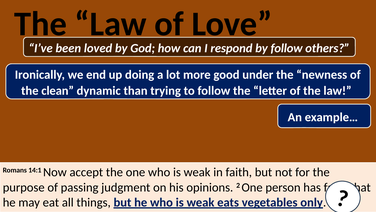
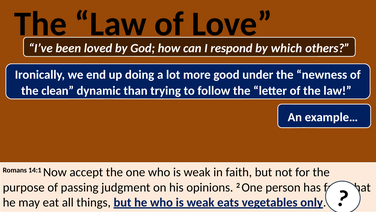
by follow: follow -> which
